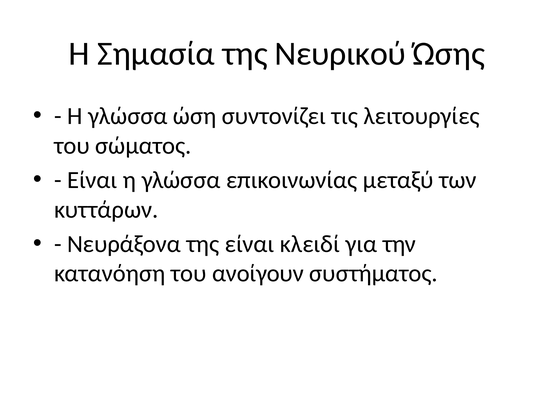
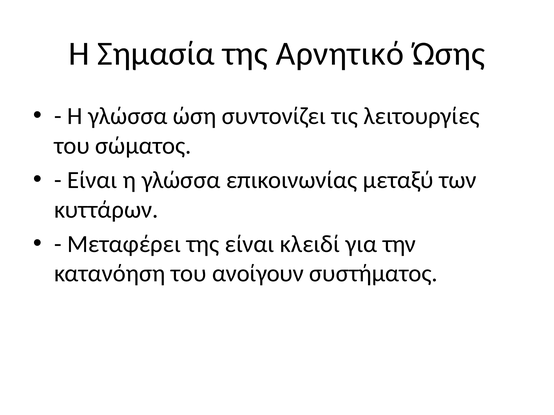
Νευρικού: Νευρικού -> Αρνητικό
Νευράξονα: Νευράξονα -> Μεταφέρει
